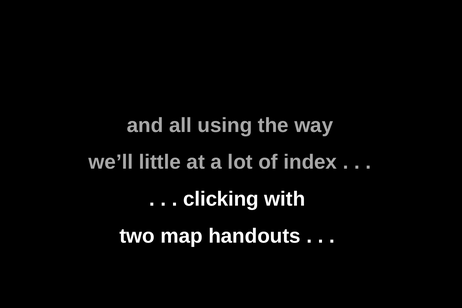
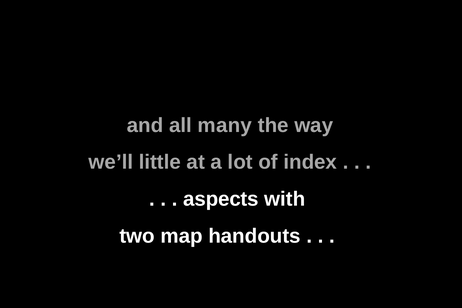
using: using -> many
clicking: clicking -> aspects
